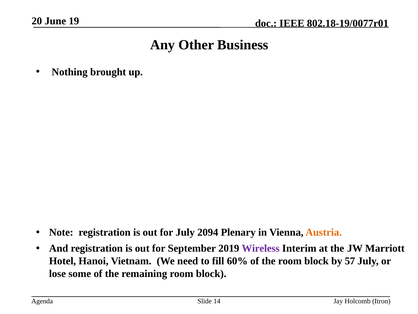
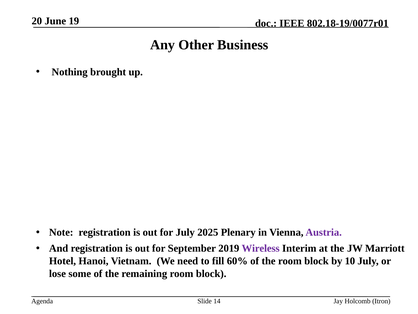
2094: 2094 -> 2025
Austria colour: orange -> purple
57: 57 -> 10
